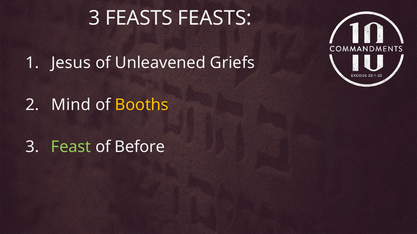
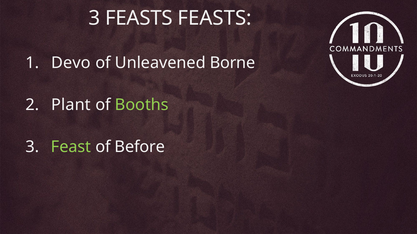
Jesus: Jesus -> Devo
Griefs: Griefs -> Borne
Mind: Mind -> Plant
Booths colour: yellow -> light green
